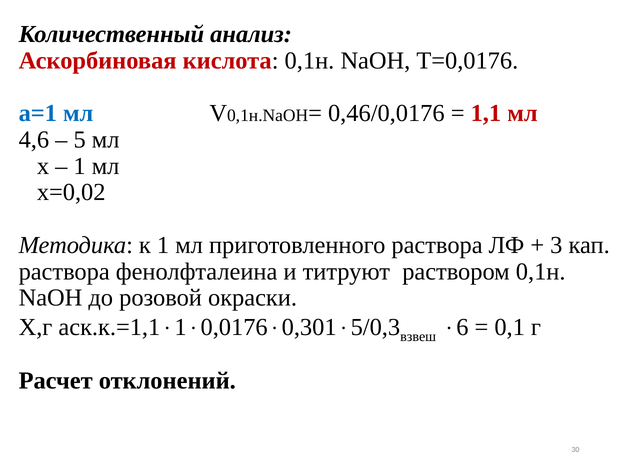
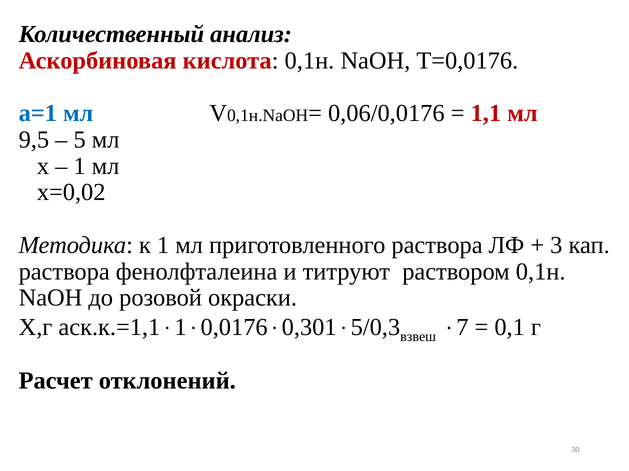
0,46/0,0176: 0,46/0,0176 -> 0,06/0,0176
4,6: 4,6 -> 9,5
6: 6 -> 7
